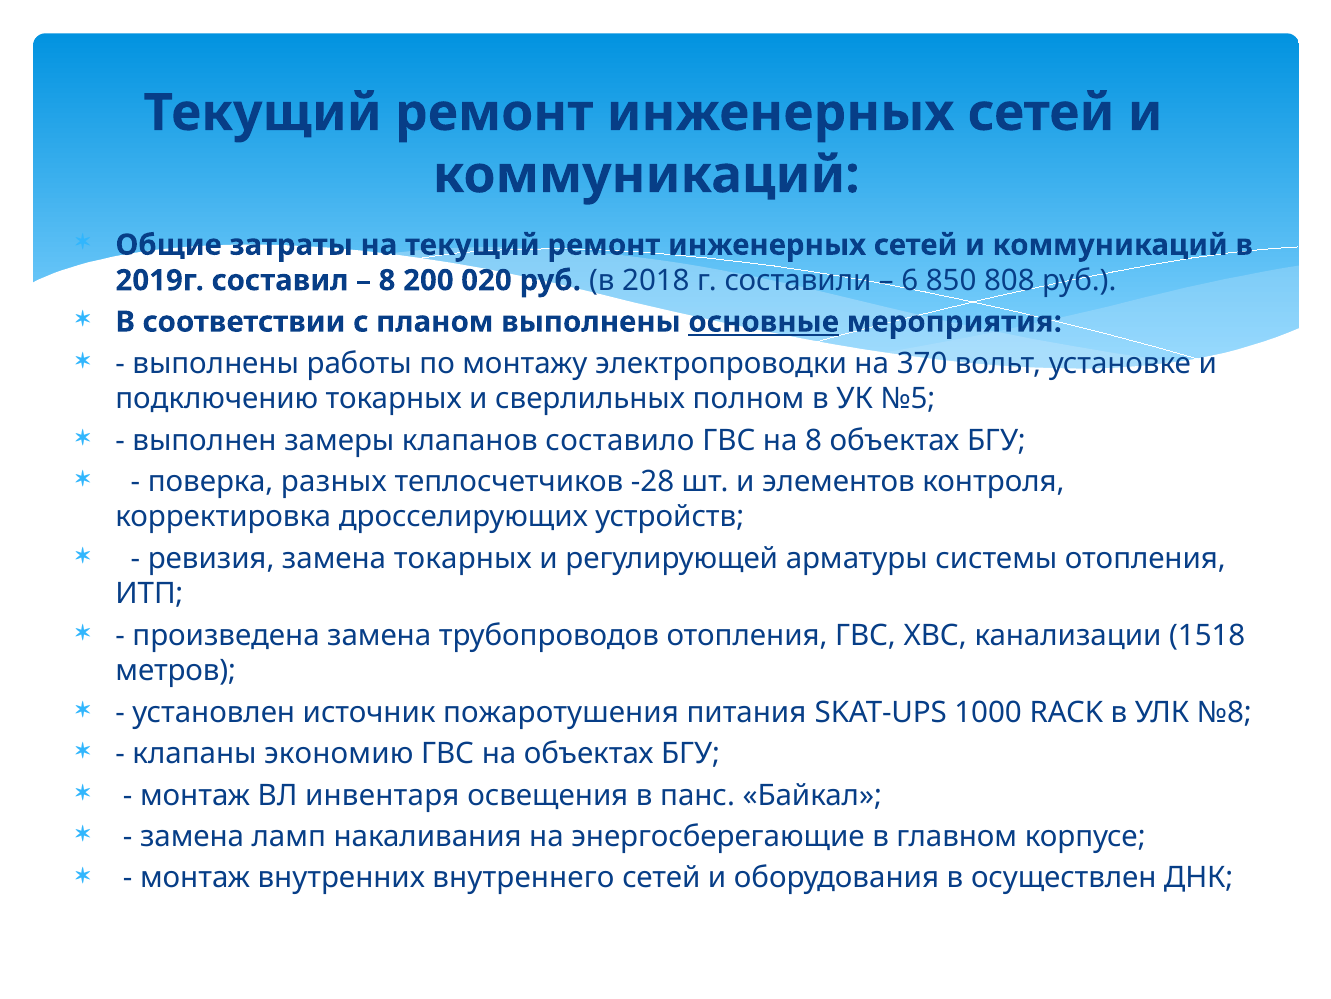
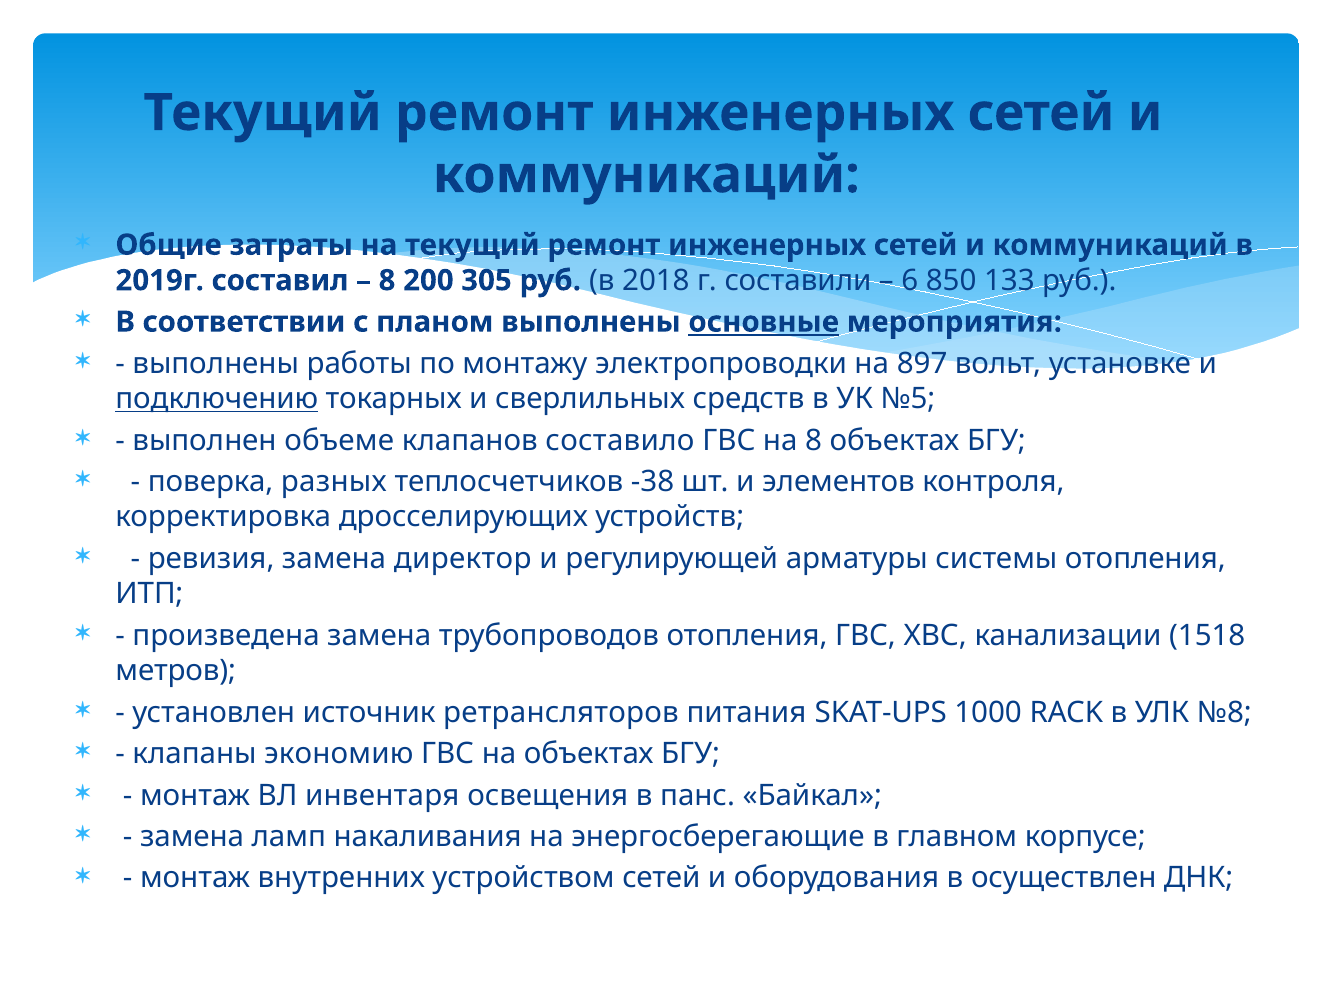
020: 020 -> 305
808: 808 -> 133
370: 370 -> 897
подключению underline: none -> present
полном: полном -> средств
замеры: замеры -> объеме
-28: -28 -> -38
замена токарных: токарных -> директор
пожаротушения: пожаротушения -> ретрансляторов
внутреннего: внутреннего -> устройством
